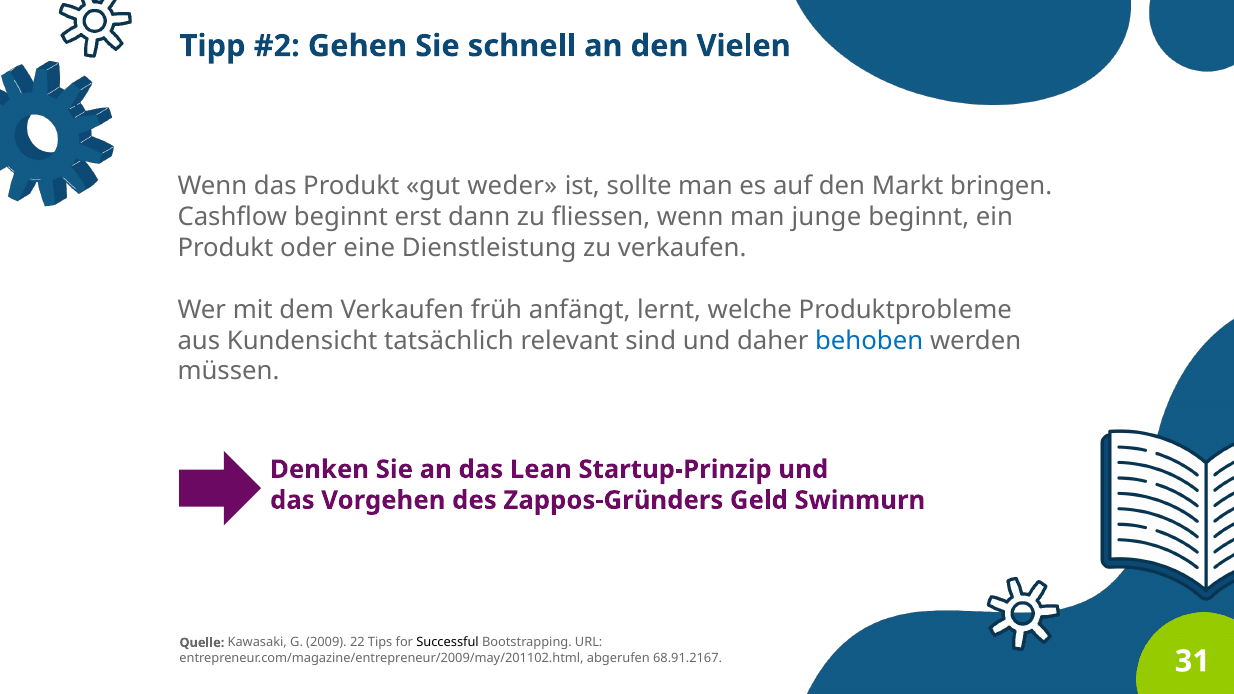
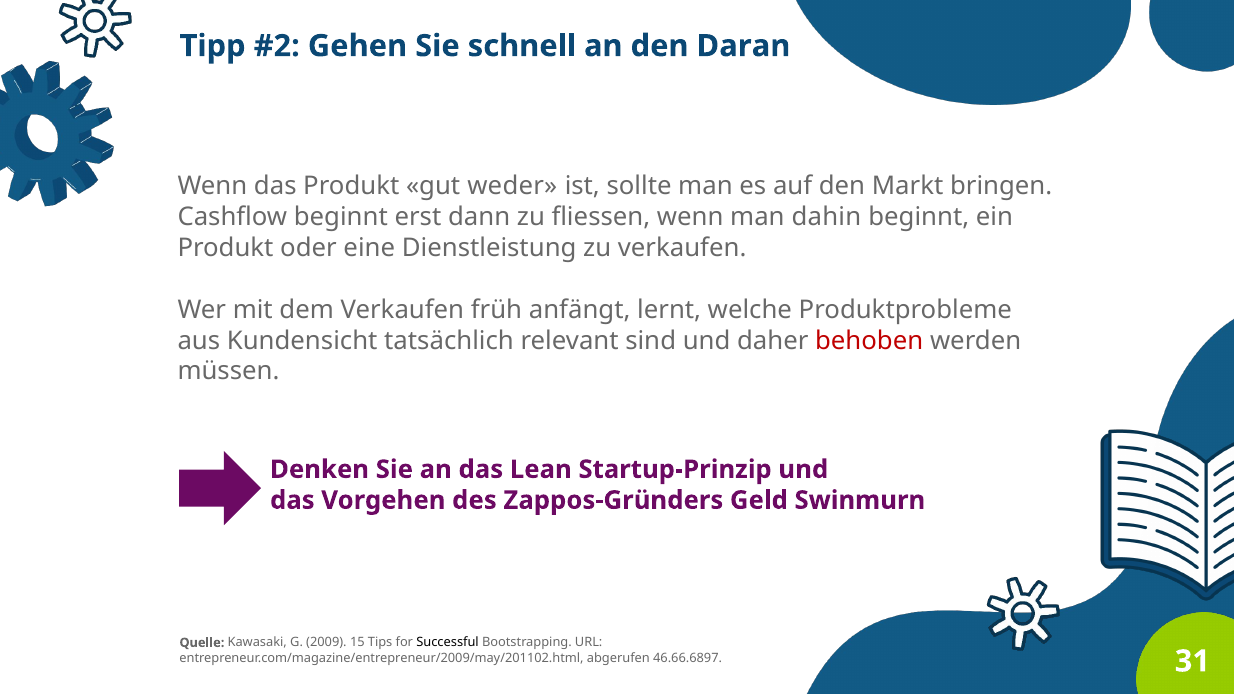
Vielen: Vielen -> Daran
junge: junge -> dahin
behoben colour: blue -> red
22: 22 -> 15
68.91.2167: 68.91.2167 -> 46.66.6897
